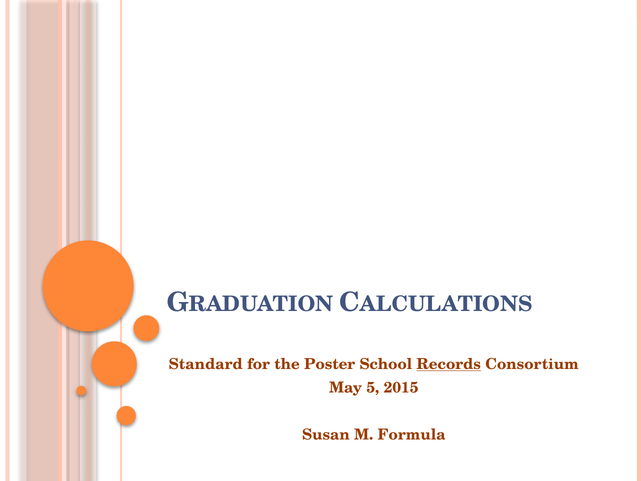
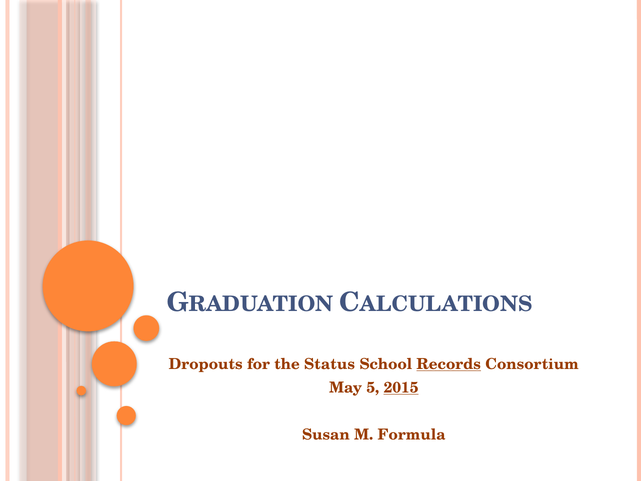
Standard: Standard -> Dropouts
Poster: Poster -> Status
2015 underline: none -> present
